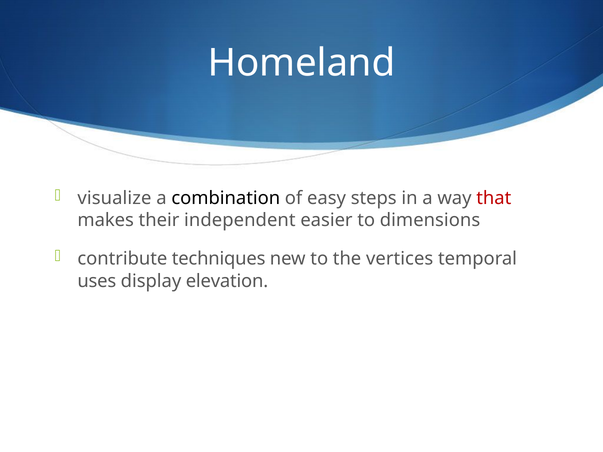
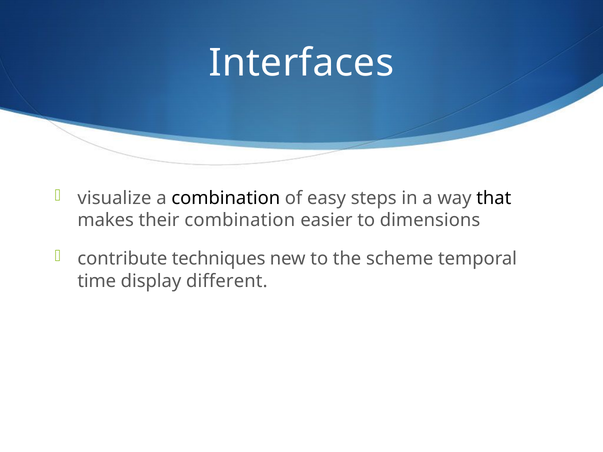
Homeland: Homeland -> Interfaces
that colour: red -> black
their independent: independent -> combination
vertices: vertices -> scheme
uses: uses -> time
elevation: elevation -> different
